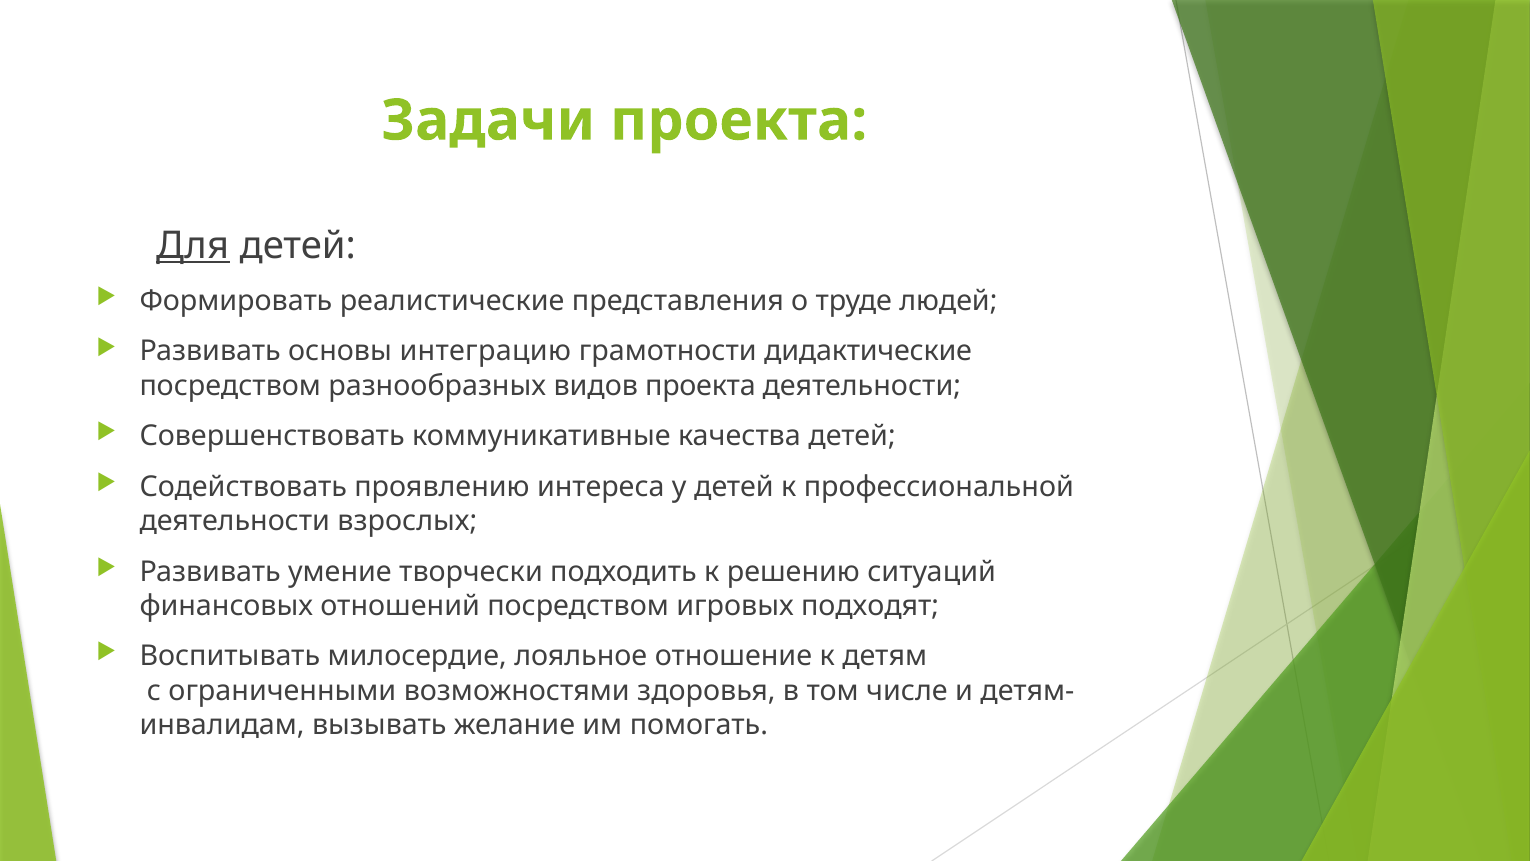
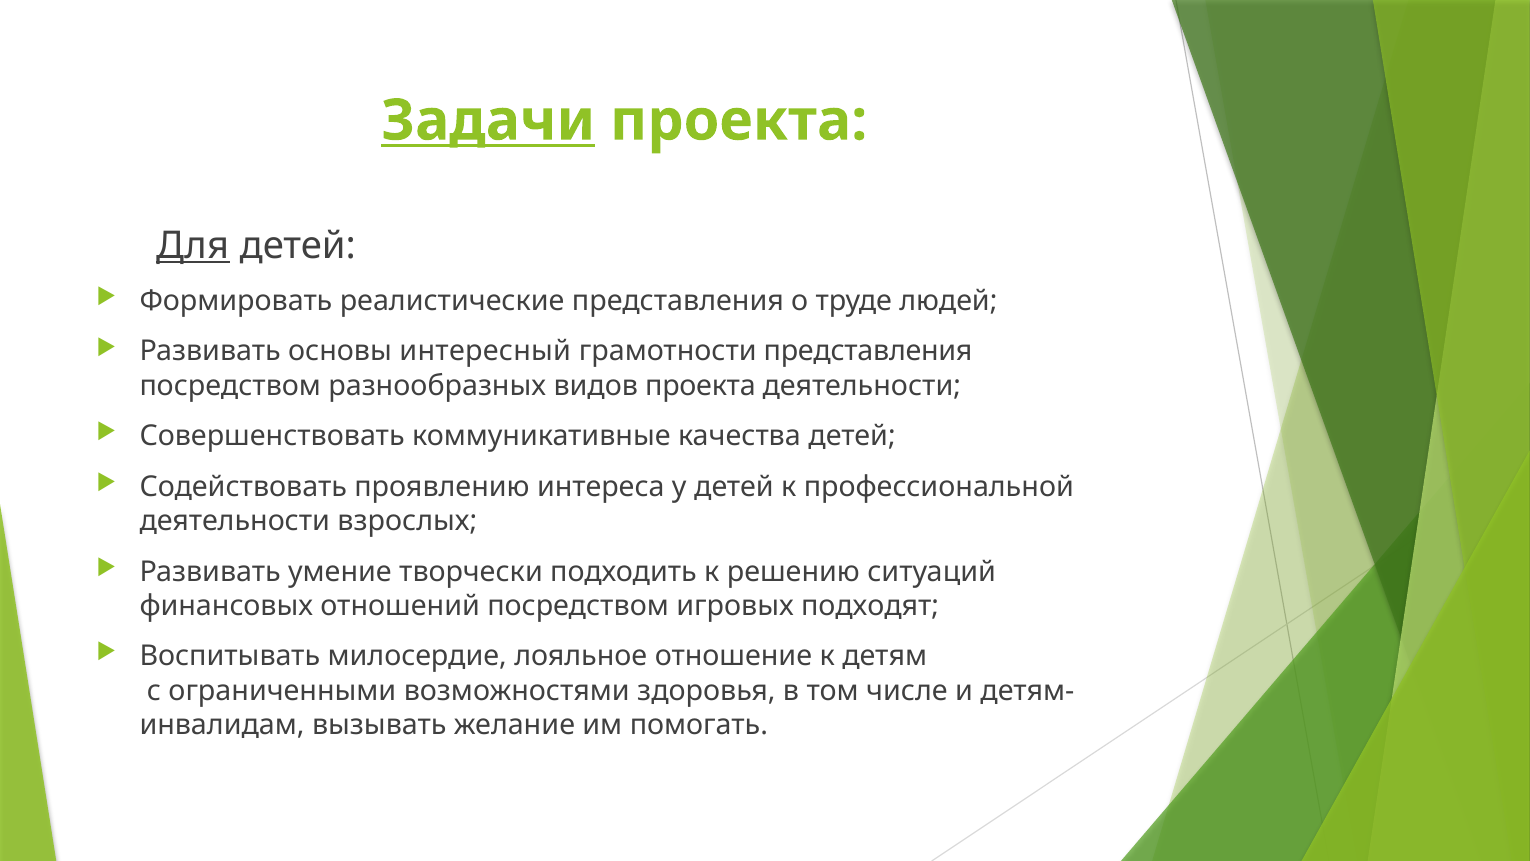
Задачи underline: none -> present
интеграцию: интеграцию -> интересный
грамотности дидактические: дидактические -> представления
